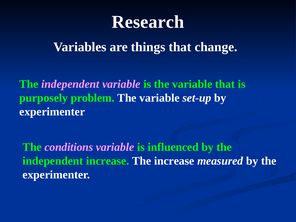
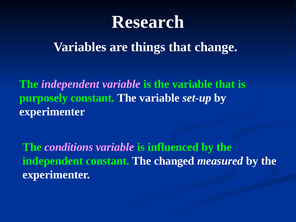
purposely problem: problem -> constant
independent increase: increase -> constant
The increase: increase -> changed
